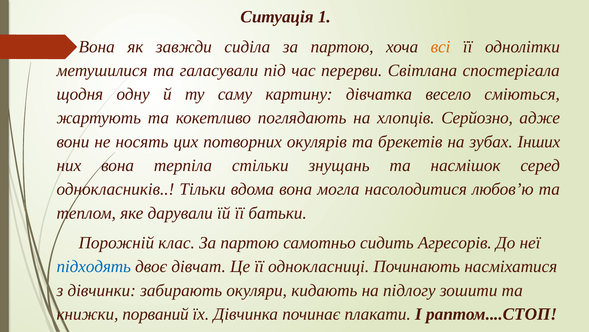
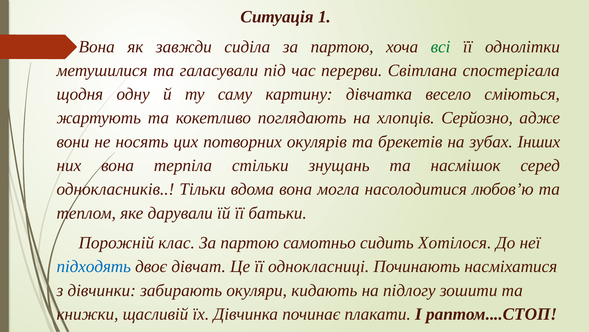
всі colour: orange -> green
Агресорів: Агресорів -> Хотілося
порваний: порваний -> щасливій
